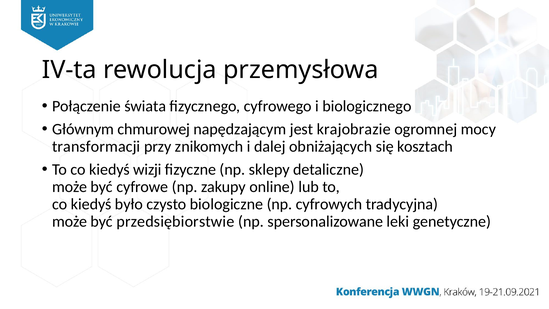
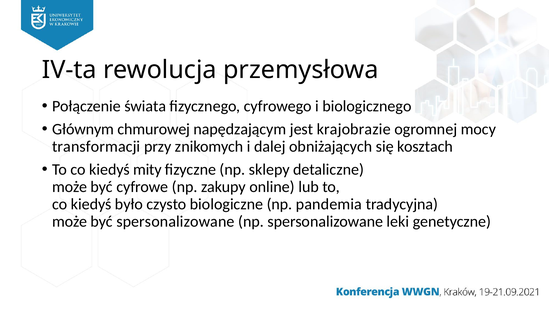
wizji: wizji -> mity
cyfrowych: cyfrowych -> pandemia
być przedsiębiorstwie: przedsiębiorstwie -> spersonalizowane
